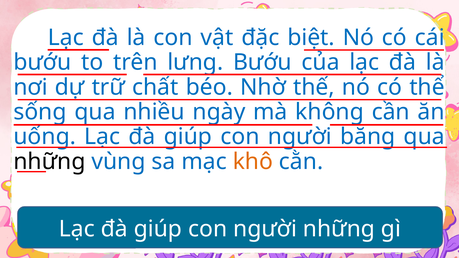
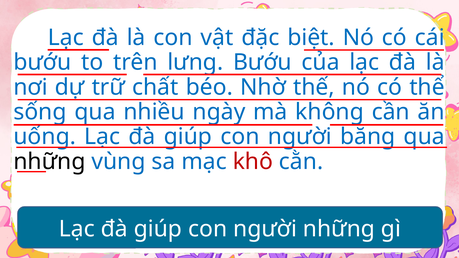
khô colour: orange -> red
